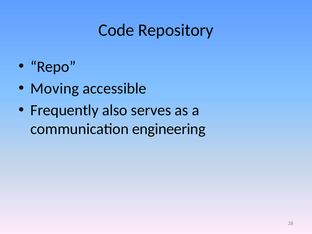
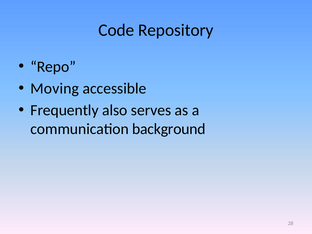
engineering: engineering -> background
